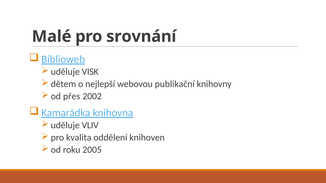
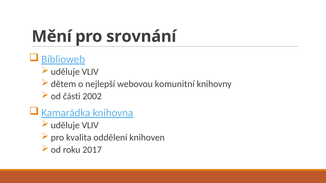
Malé: Malé -> Mění
VISK at (90, 72): VISK -> VLIV
publikační: publikační -> komunitní
přes: přes -> části
2005: 2005 -> 2017
